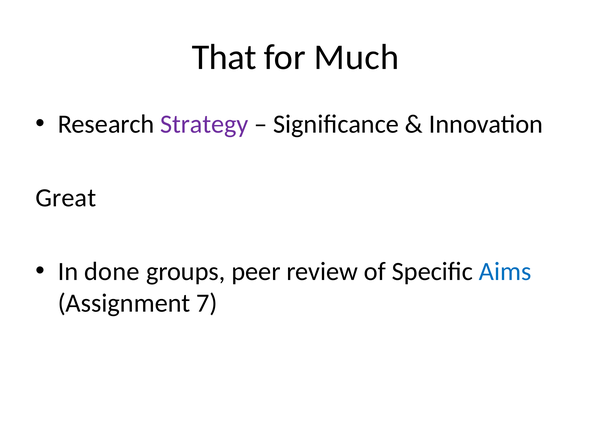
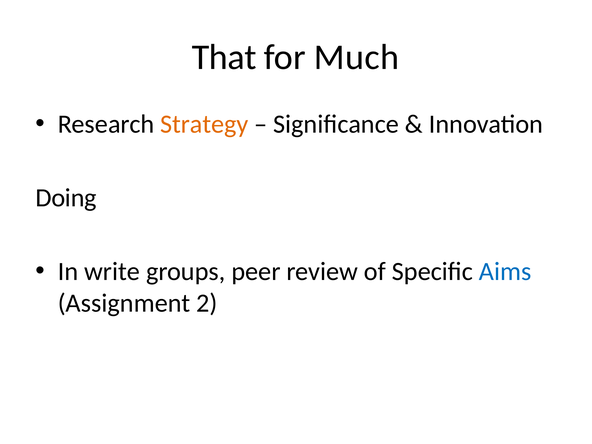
Strategy colour: purple -> orange
Great: Great -> Doing
done: done -> write
7: 7 -> 2
